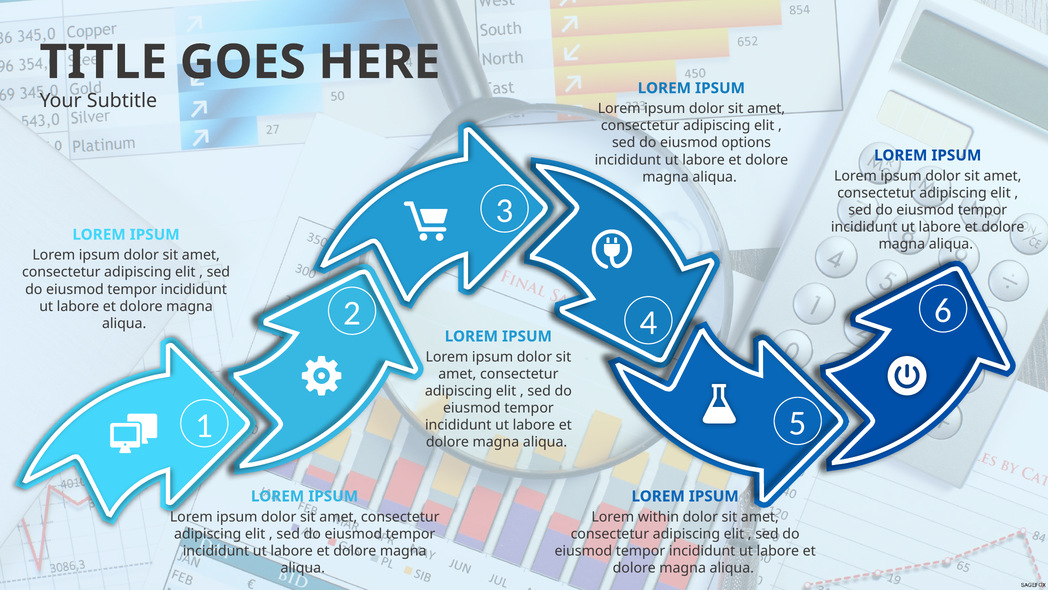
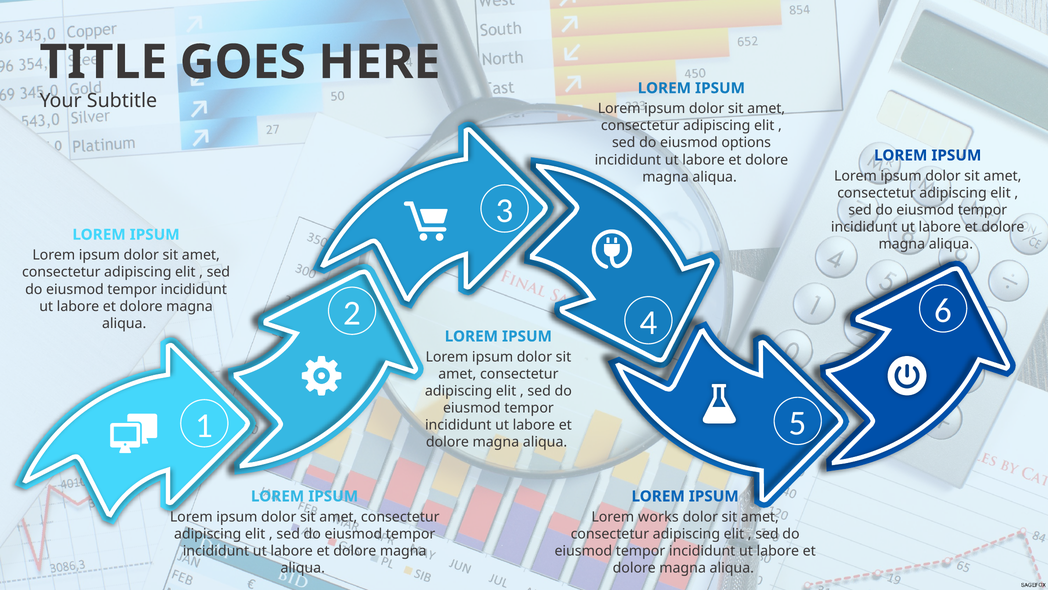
within: within -> works
